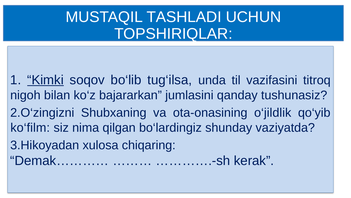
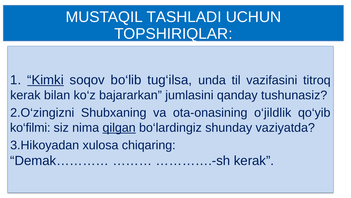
nigoh at (25, 95): nigoh -> kerak
ko‘film: ko‘film -> ko‘filmi
qilgan underline: none -> present
